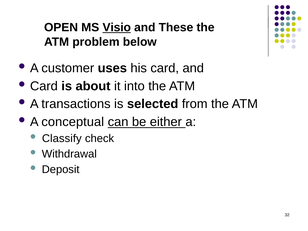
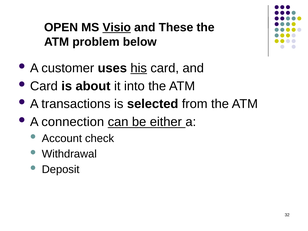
his underline: none -> present
conceptual: conceptual -> connection
Classify: Classify -> Account
